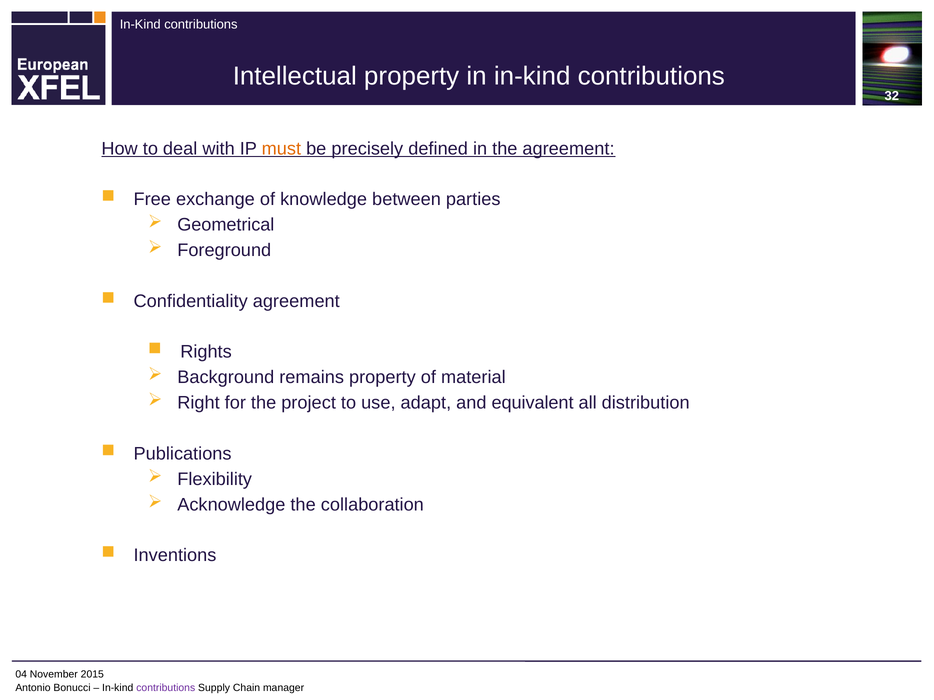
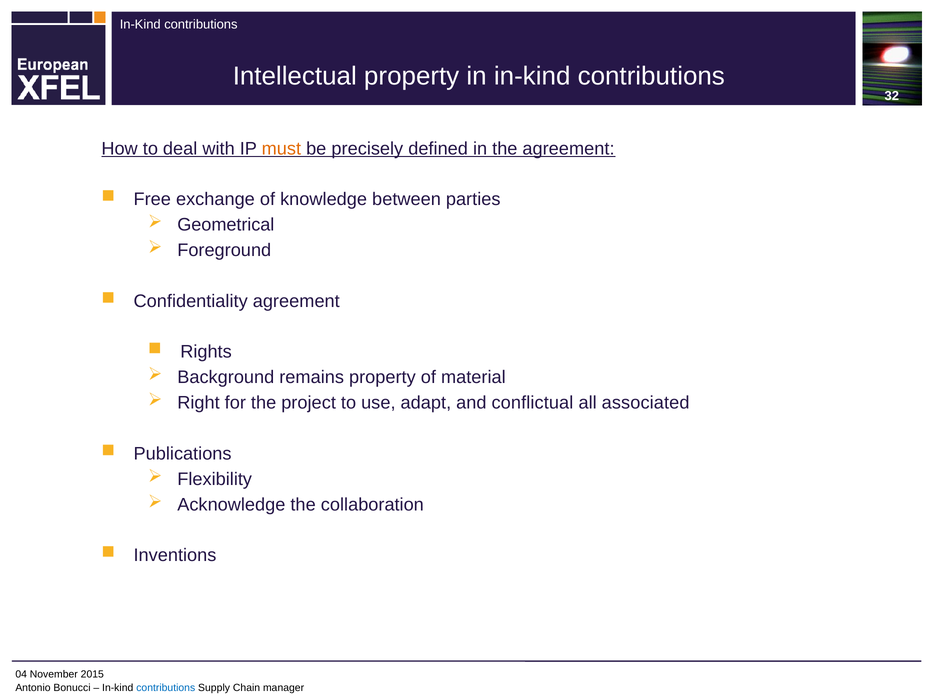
equivalent: equivalent -> conflictual
distribution: distribution -> associated
contributions at (166, 688) colour: purple -> blue
